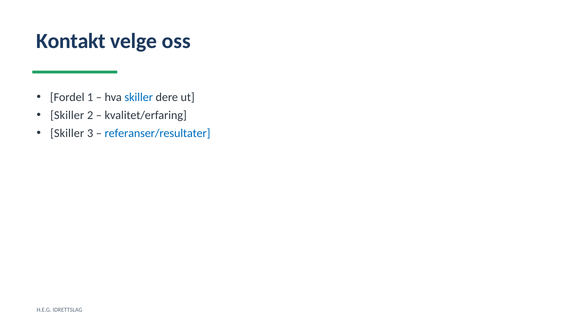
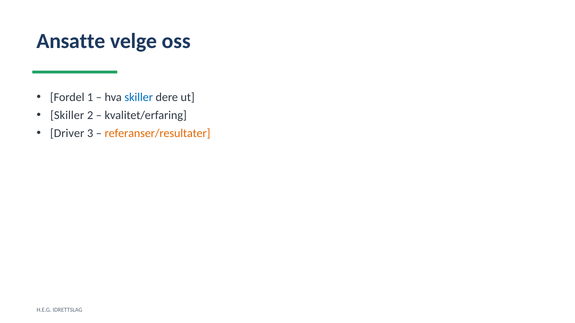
Kontakt: Kontakt -> Ansatte
Skiller at (67, 133): Skiller -> Driver
referanser/resultater colour: blue -> orange
